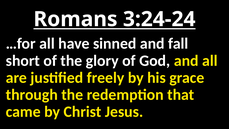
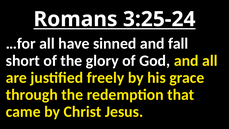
3:24-24: 3:24-24 -> 3:25-24
